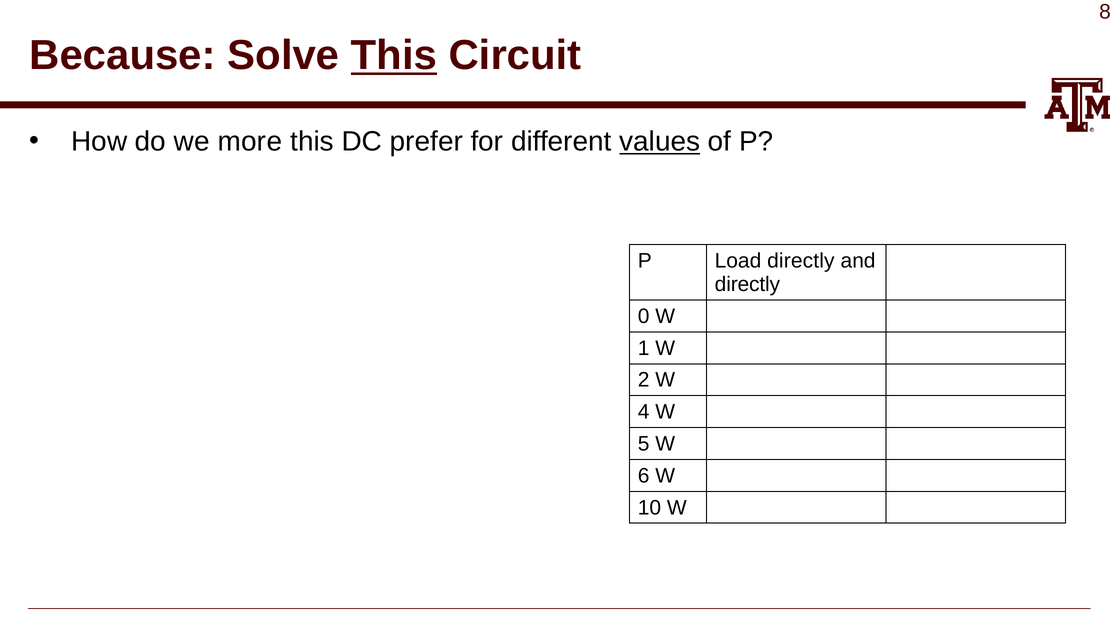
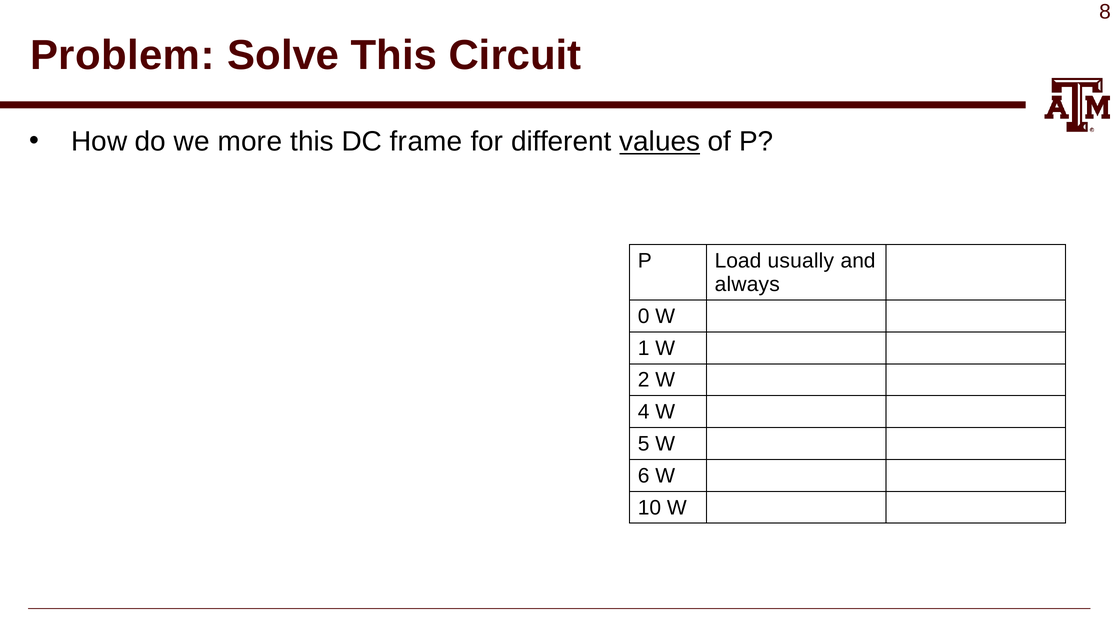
Because: Because -> Problem
This at (394, 56) underline: present -> none
prefer: prefer -> frame
Load directly: directly -> usually
directly at (747, 285): directly -> always
